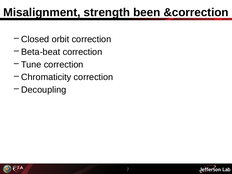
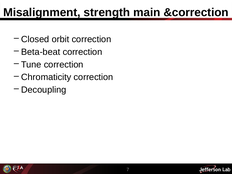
been: been -> main
